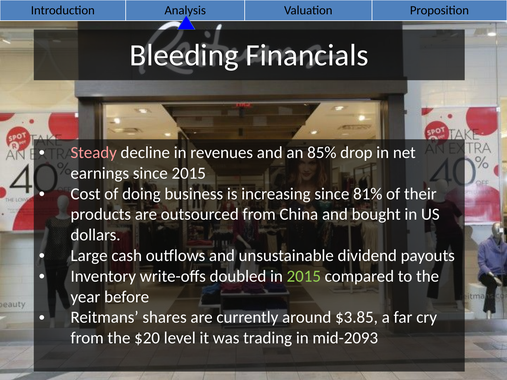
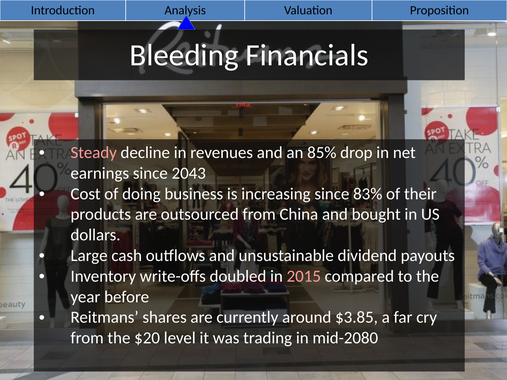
since 2015: 2015 -> 2043
81%: 81% -> 83%
2015 at (304, 276) colour: light green -> pink
mid-2093: mid-2093 -> mid-2080
